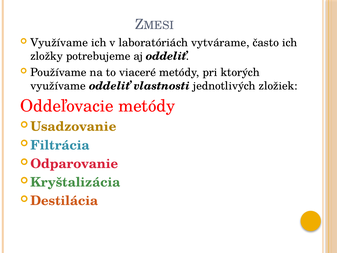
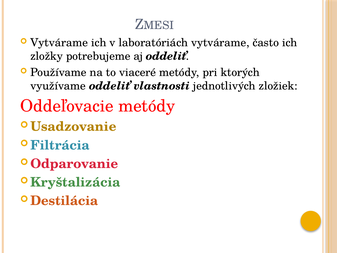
Využívame at (59, 43): Využívame -> Vytvárame
